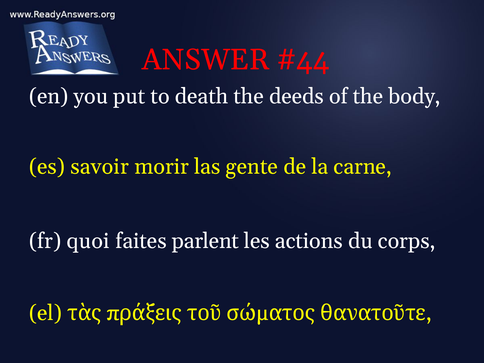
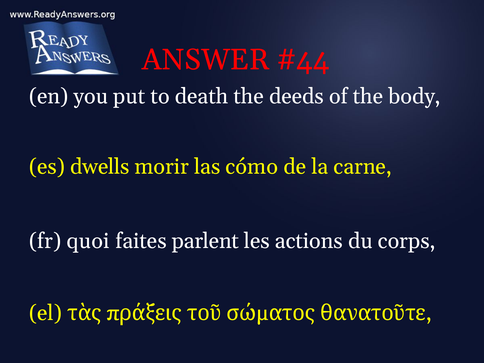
savoir: savoir -> dwells
gente: gente -> cómo
